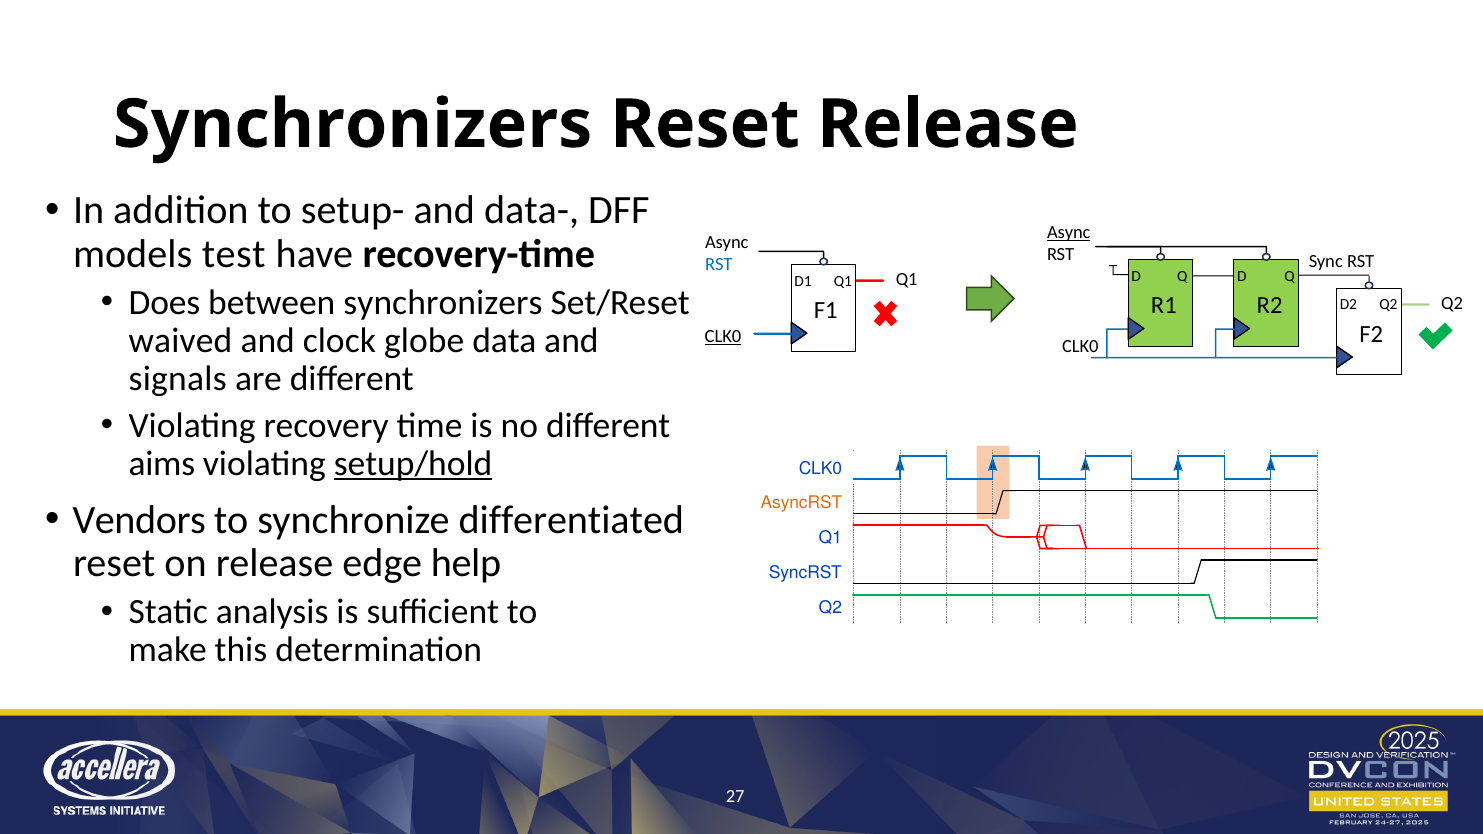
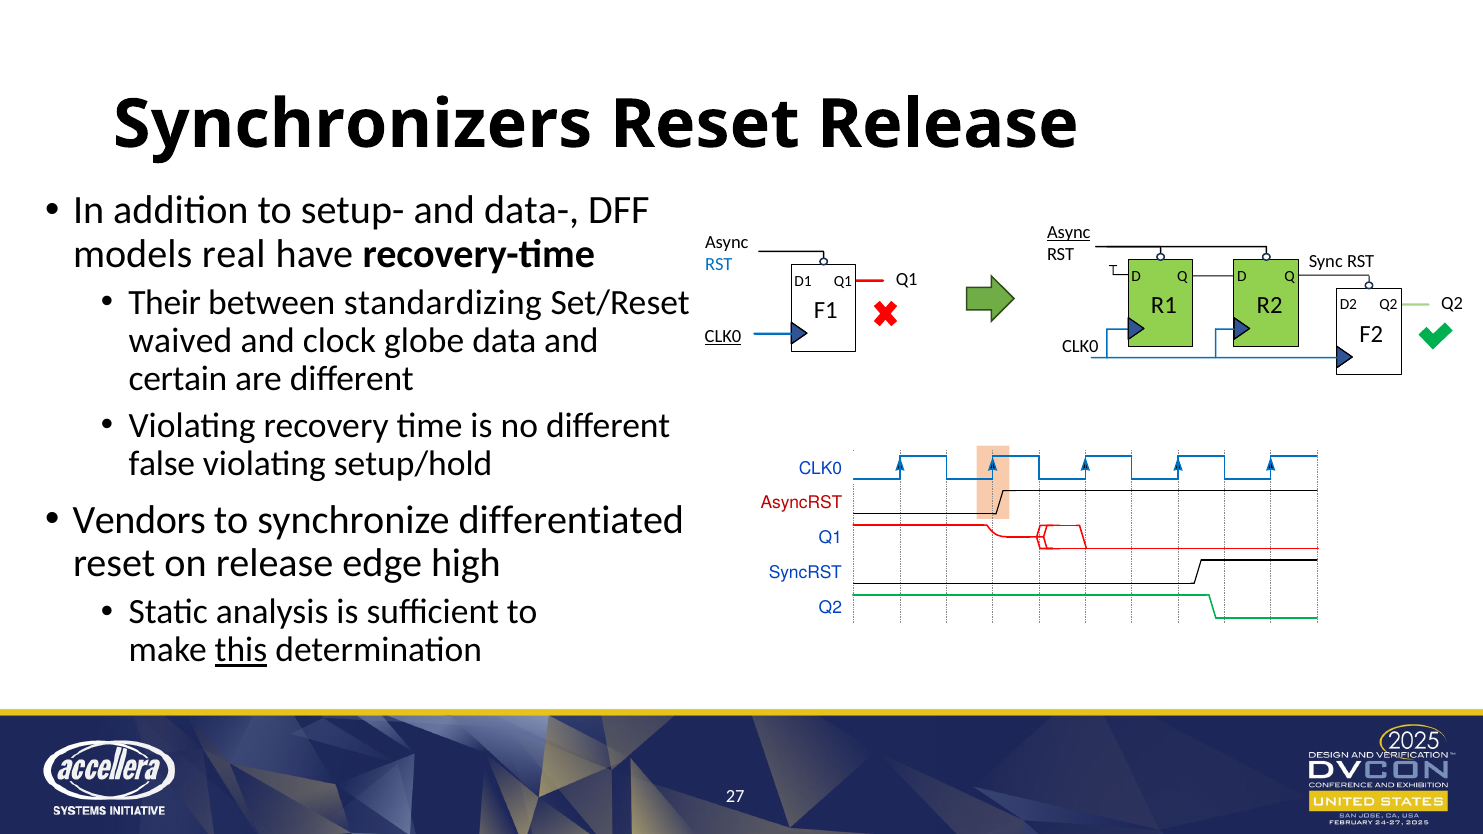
test: test -> real
Does: Does -> Their
between synchronizers: synchronizers -> standardizing
signals: signals -> certain
aims: aims -> false
setup/hold underline: present -> none
AsyncRST colour: orange -> red
help: help -> high
this underline: none -> present
